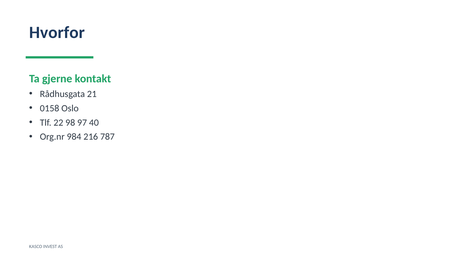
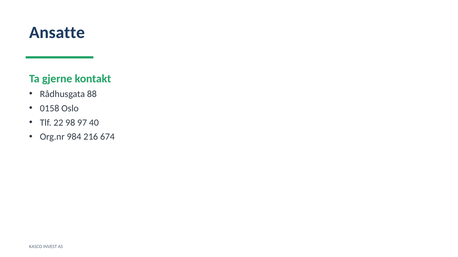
Hvorfor: Hvorfor -> Ansatte
21: 21 -> 88
787: 787 -> 674
